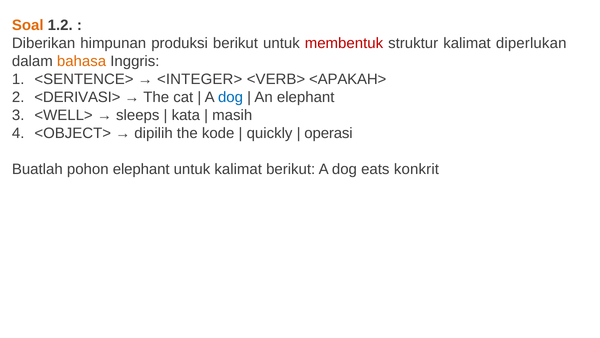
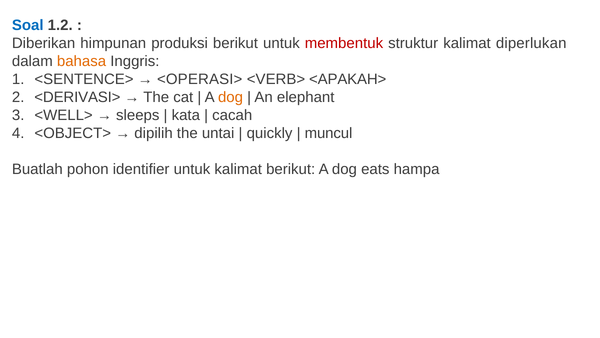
Soal colour: orange -> blue
<INTEGER>: <INTEGER> -> <OPERASI>
dog at (231, 97) colour: blue -> orange
masih: masih -> cacah
kode: kode -> untai
operasi: operasi -> muncul
pohon elephant: elephant -> identifier
konkrit: konkrit -> hampa
